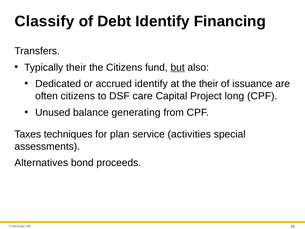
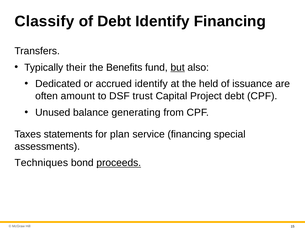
the Citizens: Citizens -> Benefits
the their: their -> held
often citizens: citizens -> amount
care: care -> trust
Project long: long -> debt
techniques: techniques -> statements
service activities: activities -> financing
Alternatives: Alternatives -> Techniques
proceeds underline: none -> present
